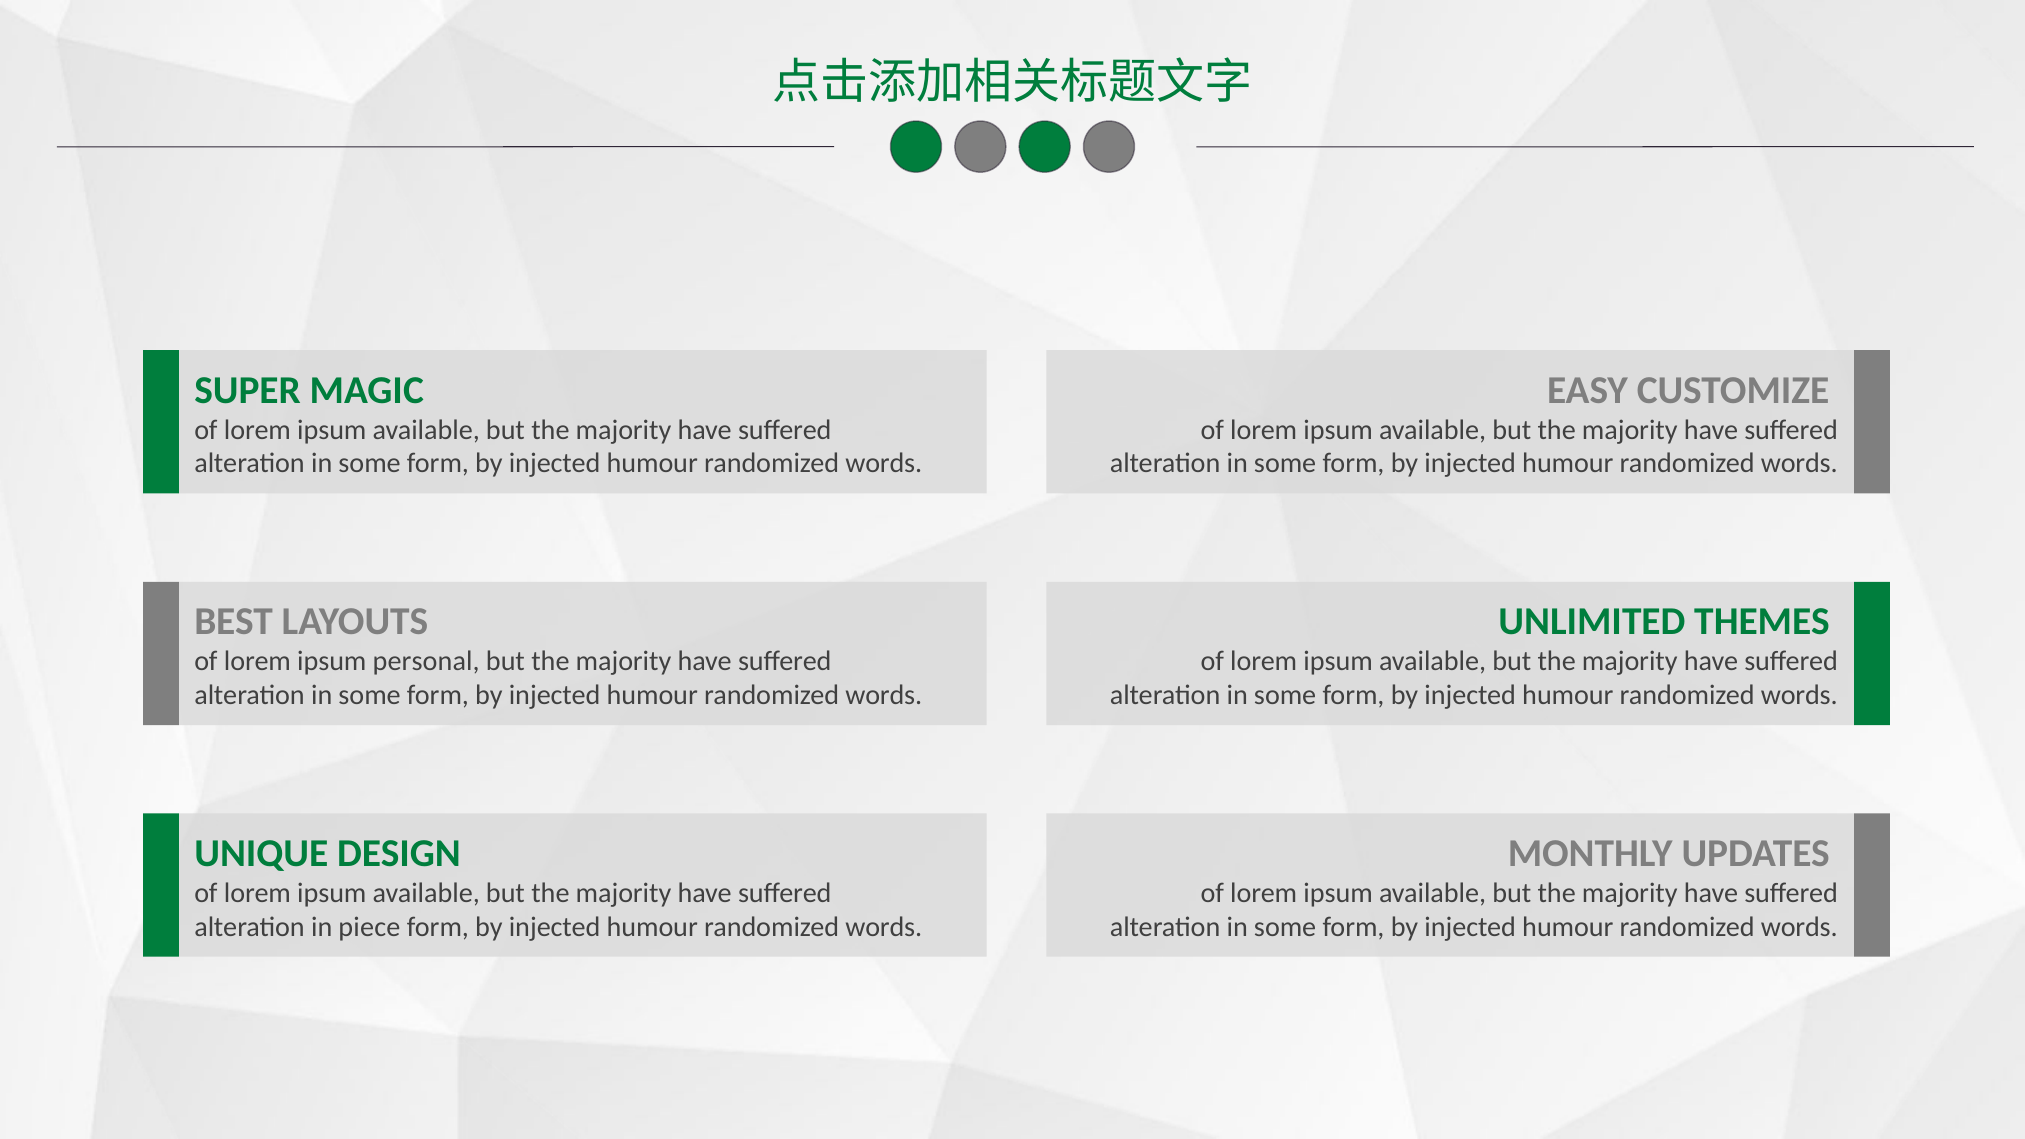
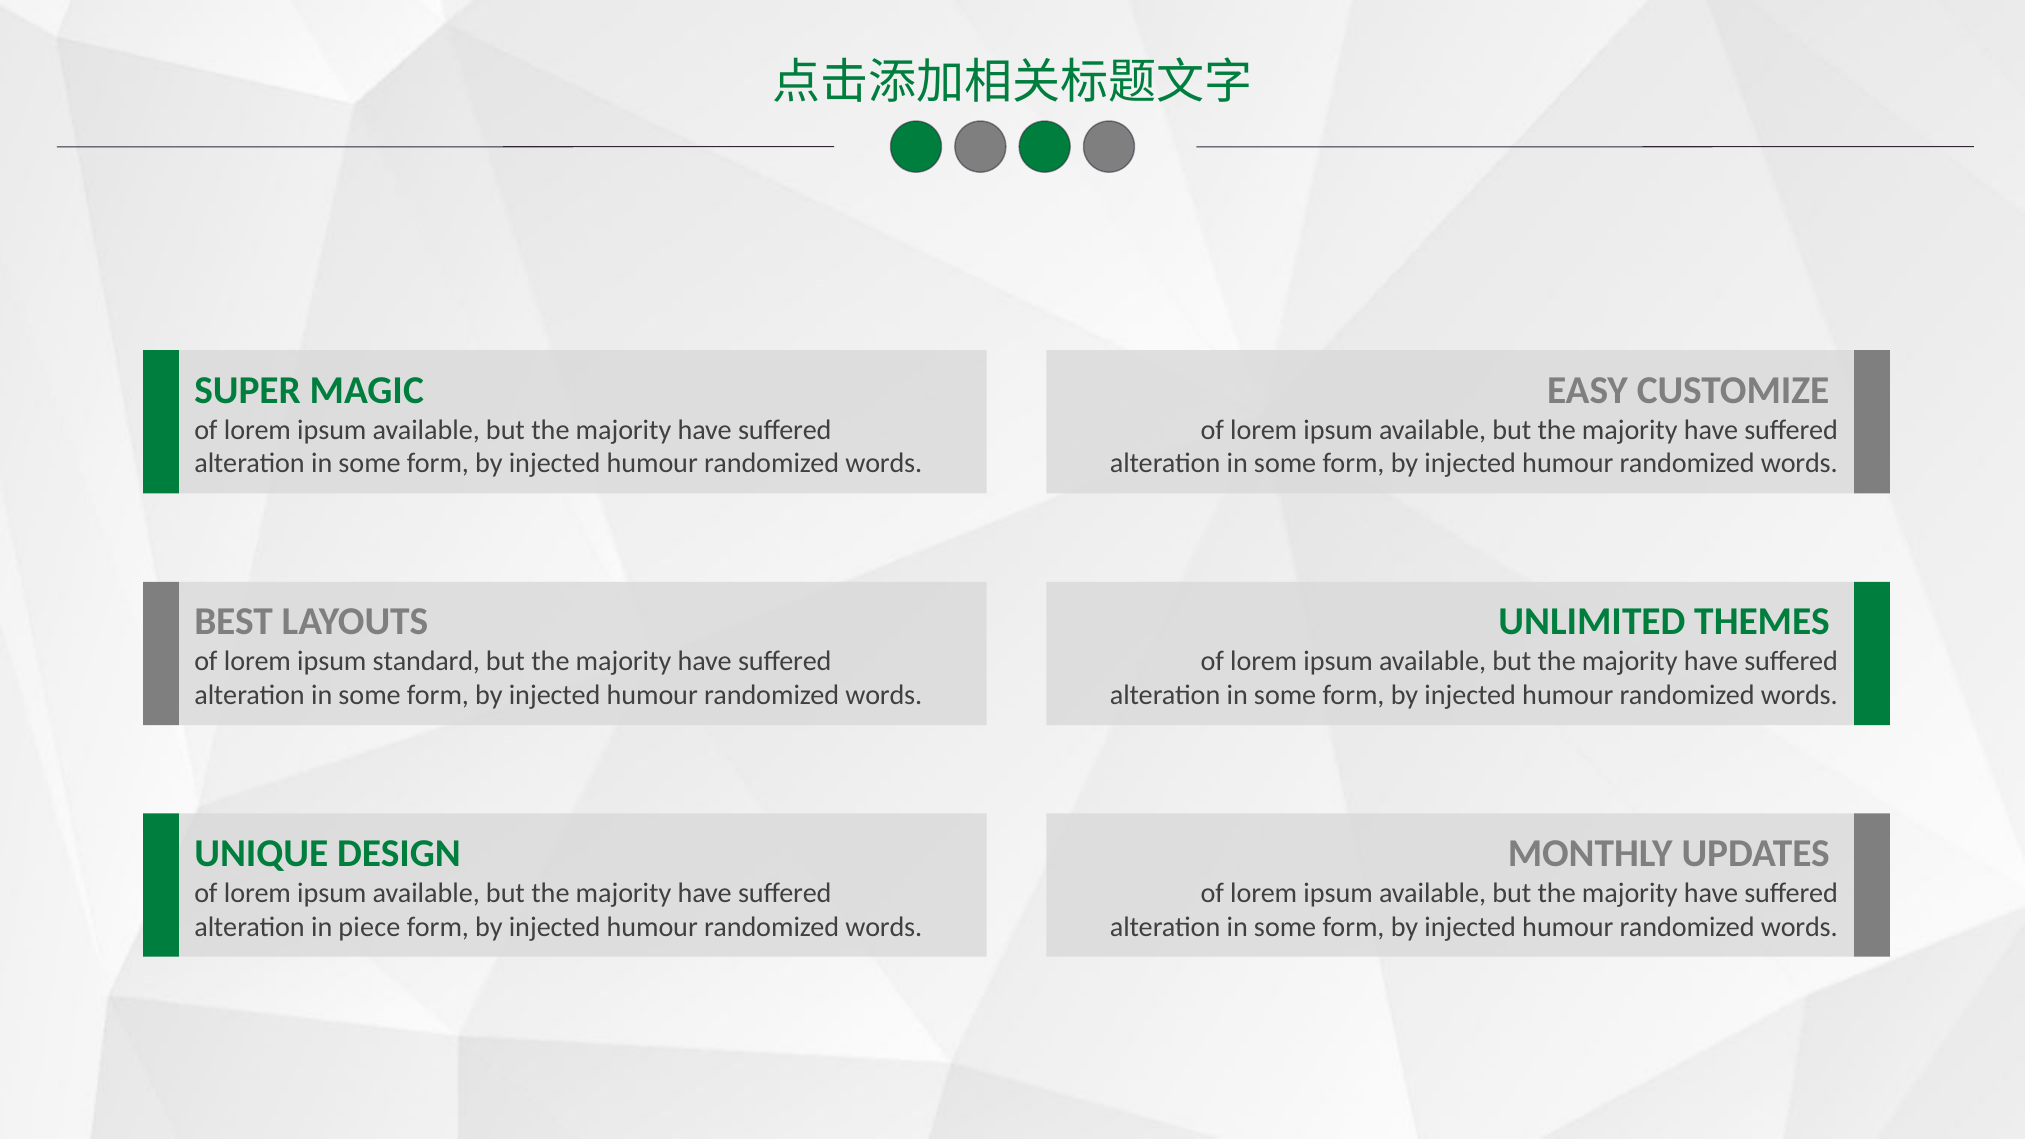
personal: personal -> standard
